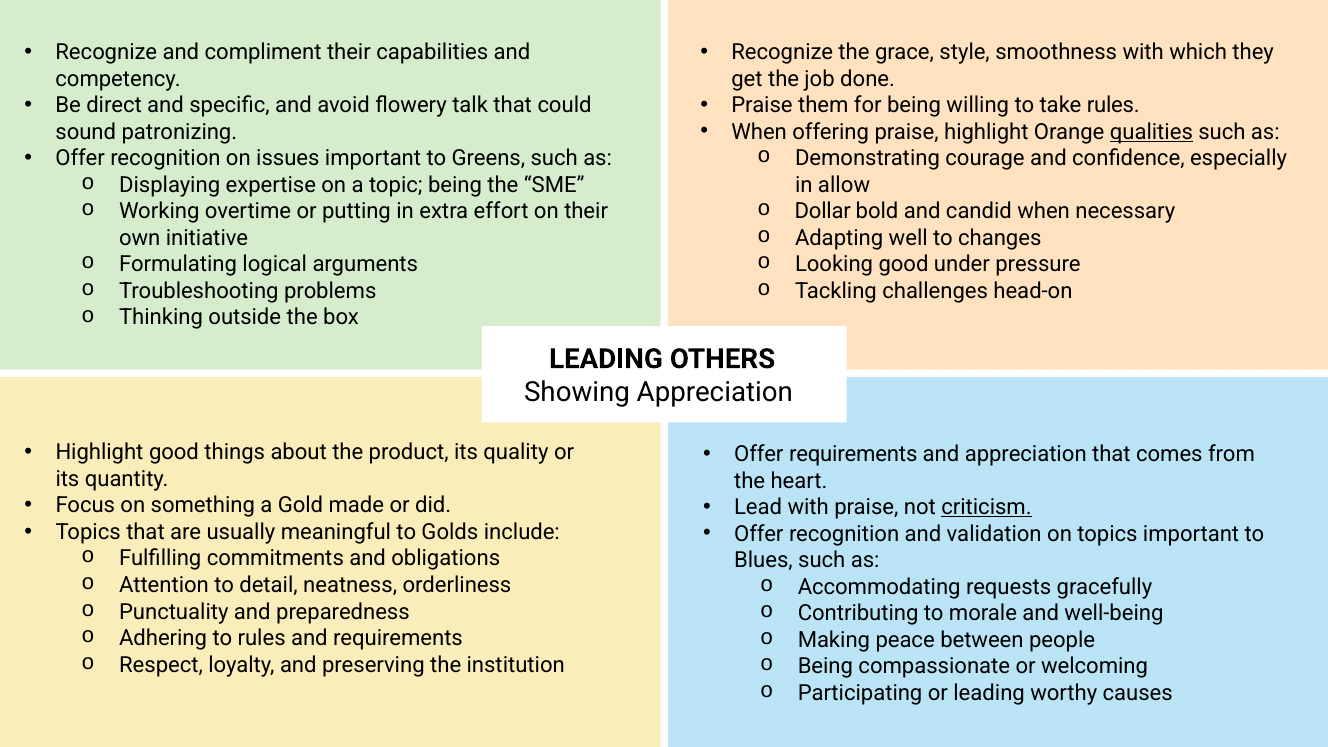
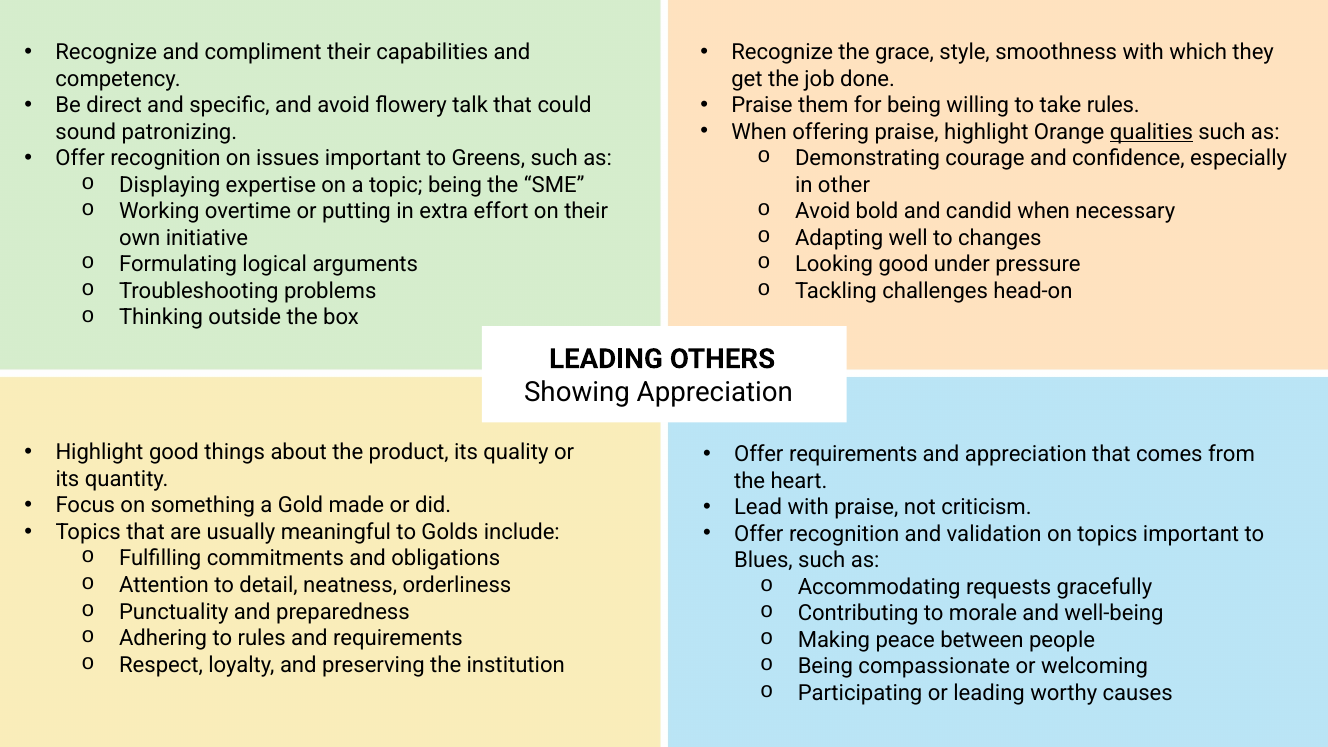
allow: allow -> other
Dollar at (823, 211): Dollar -> Avoid
criticism underline: present -> none
